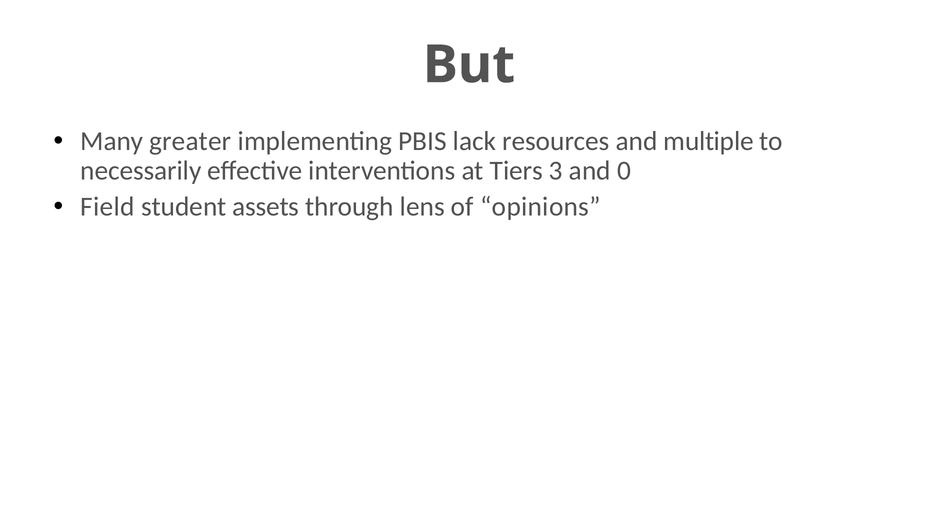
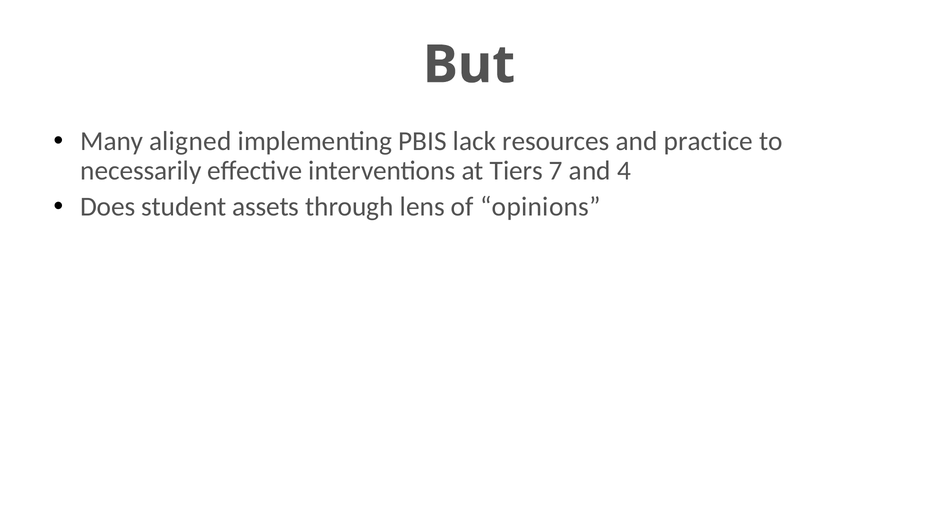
greater: greater -> aligned
multiple: multiple -> practice
3: 3 -> 7
0: 0 -> 4
Field: Field -> Does
